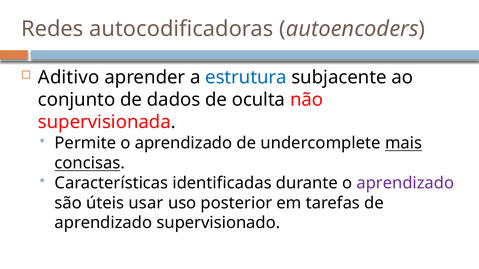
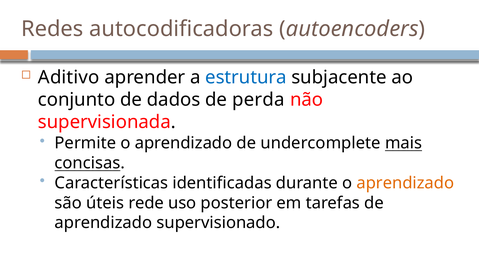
oculta: oculta -> perda
aprendizado at (405, 183) colour: purple -> orange
usar: usar -> rede
